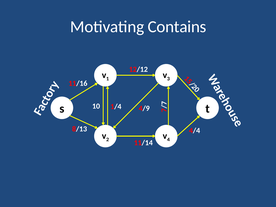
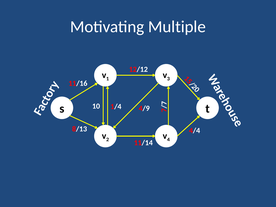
Contains: Contains -> Multiple
